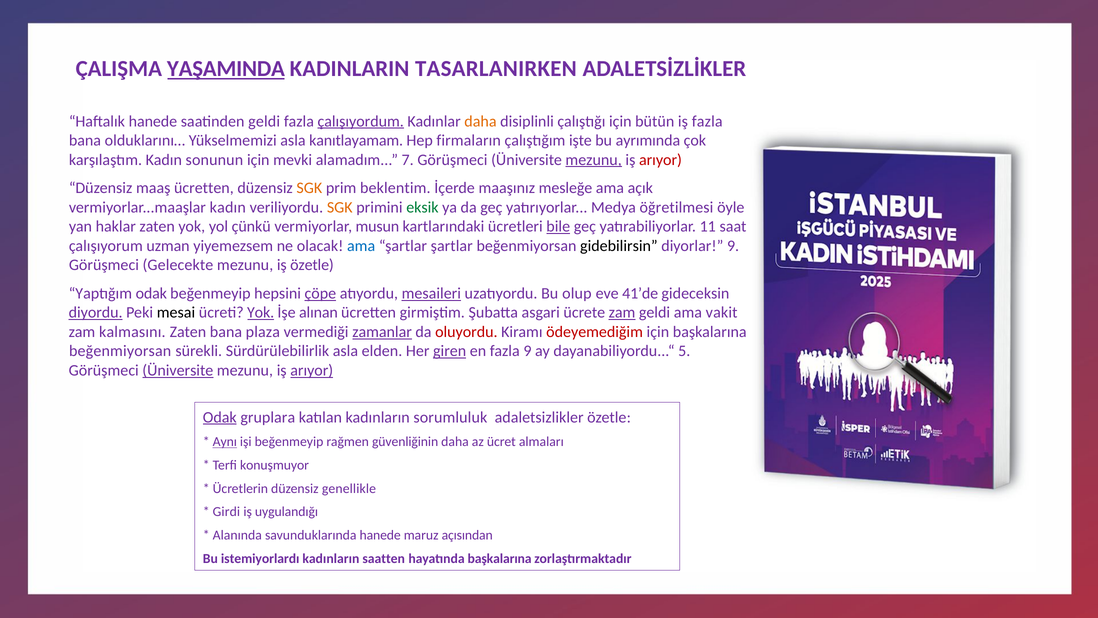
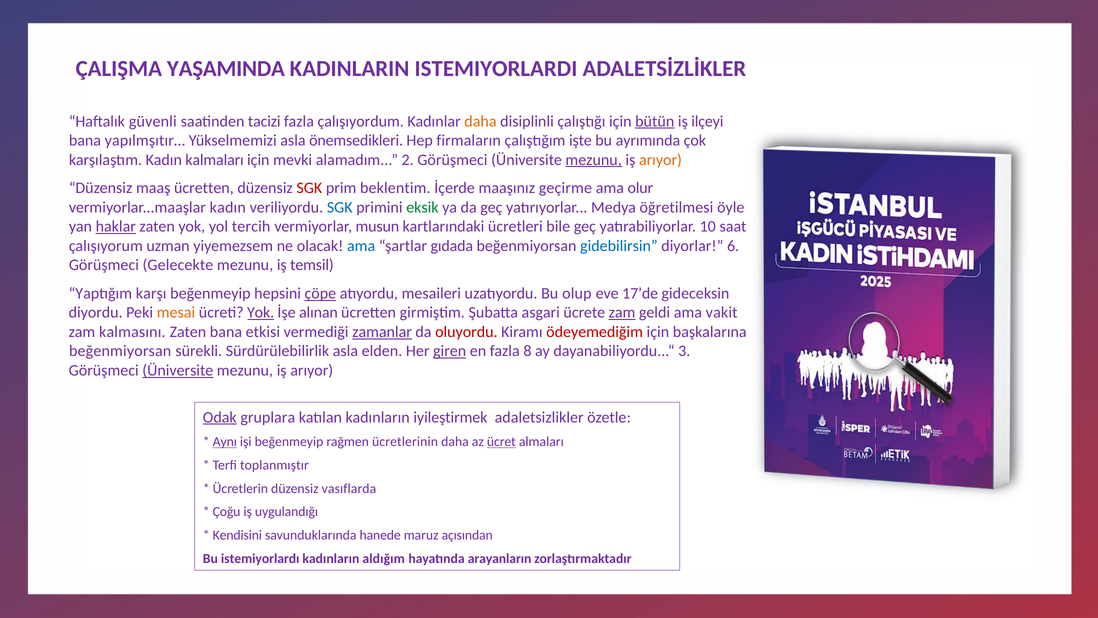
YAŞAMINDA underline: present -> none
TASARLANIRKEN: TASARLANIRKEN -> ISTEMIYORLARDI
Haftalık hanede: hanede -> güvenli
saatinden geldi: geldi -> tacizi
çalışıyordum underline: present -> none
bütün underline: none -> present
iş fazla: fazla -> ilçeyi
olduklarını…: olduklarını… -> yapılmşıtır…
kanıtlayamam: kanıtlayamam -> önemsedikleri
sonunun: sonunun -> kalmaları
7: 7 -> 2
arıyor at (660, 160) colour: red -> orange
SGK at (309, 188) colour: orange -> red
mesleğe: mesleğe -> geçirme
açık: açık -> olur
SGK at (340, 207) colour: orange -> blue
haklar underline: none -> present
çünkü: çünkü -> tercih
bile underline: present -> none
11: 11 -> 10
şartlar şartlar: şartlar -> gıdada
gidebilirsin colour: black -> blue
diyorlar 9: 9 -> 6
iş özetle: özetle -> temsil
Yaptığım odak: odak -> karşı
mesaileri underline: present -> none
41’de: 41’de -> 17’de
diyordu underline: present -> none
mesai colour: black -> orange
plaza: plaza -> etkisi
fazla 9: 9 -> 8
5: 5 -> 3
arıyor at (312, 370) underline: present -> none
sorumluluk: sorumluluk -> iyileştirmek
güvenliğinin: güvenliğinin -> ücretlerinin
ücret underline: none -> present
konuşmuyor: konuşmuyor -> toplanmıştır
genellikle: genellikle -> vasıflarda
Girdi: Girdi -> Çoğu
Alanında: Alanında -> Kendisini
saatten: saatten -> aldığım
hayatında başkalarına: başkalarına -> arayanların
